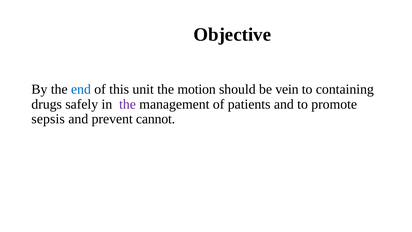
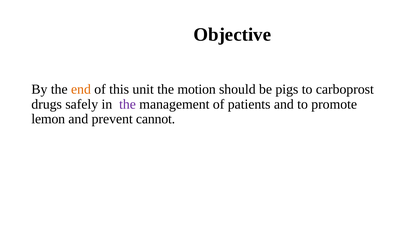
end colour: blue -> orange
vein: vein -> pigs
containing: containing -> carboprost
sepsis: sepsis -> lemon
